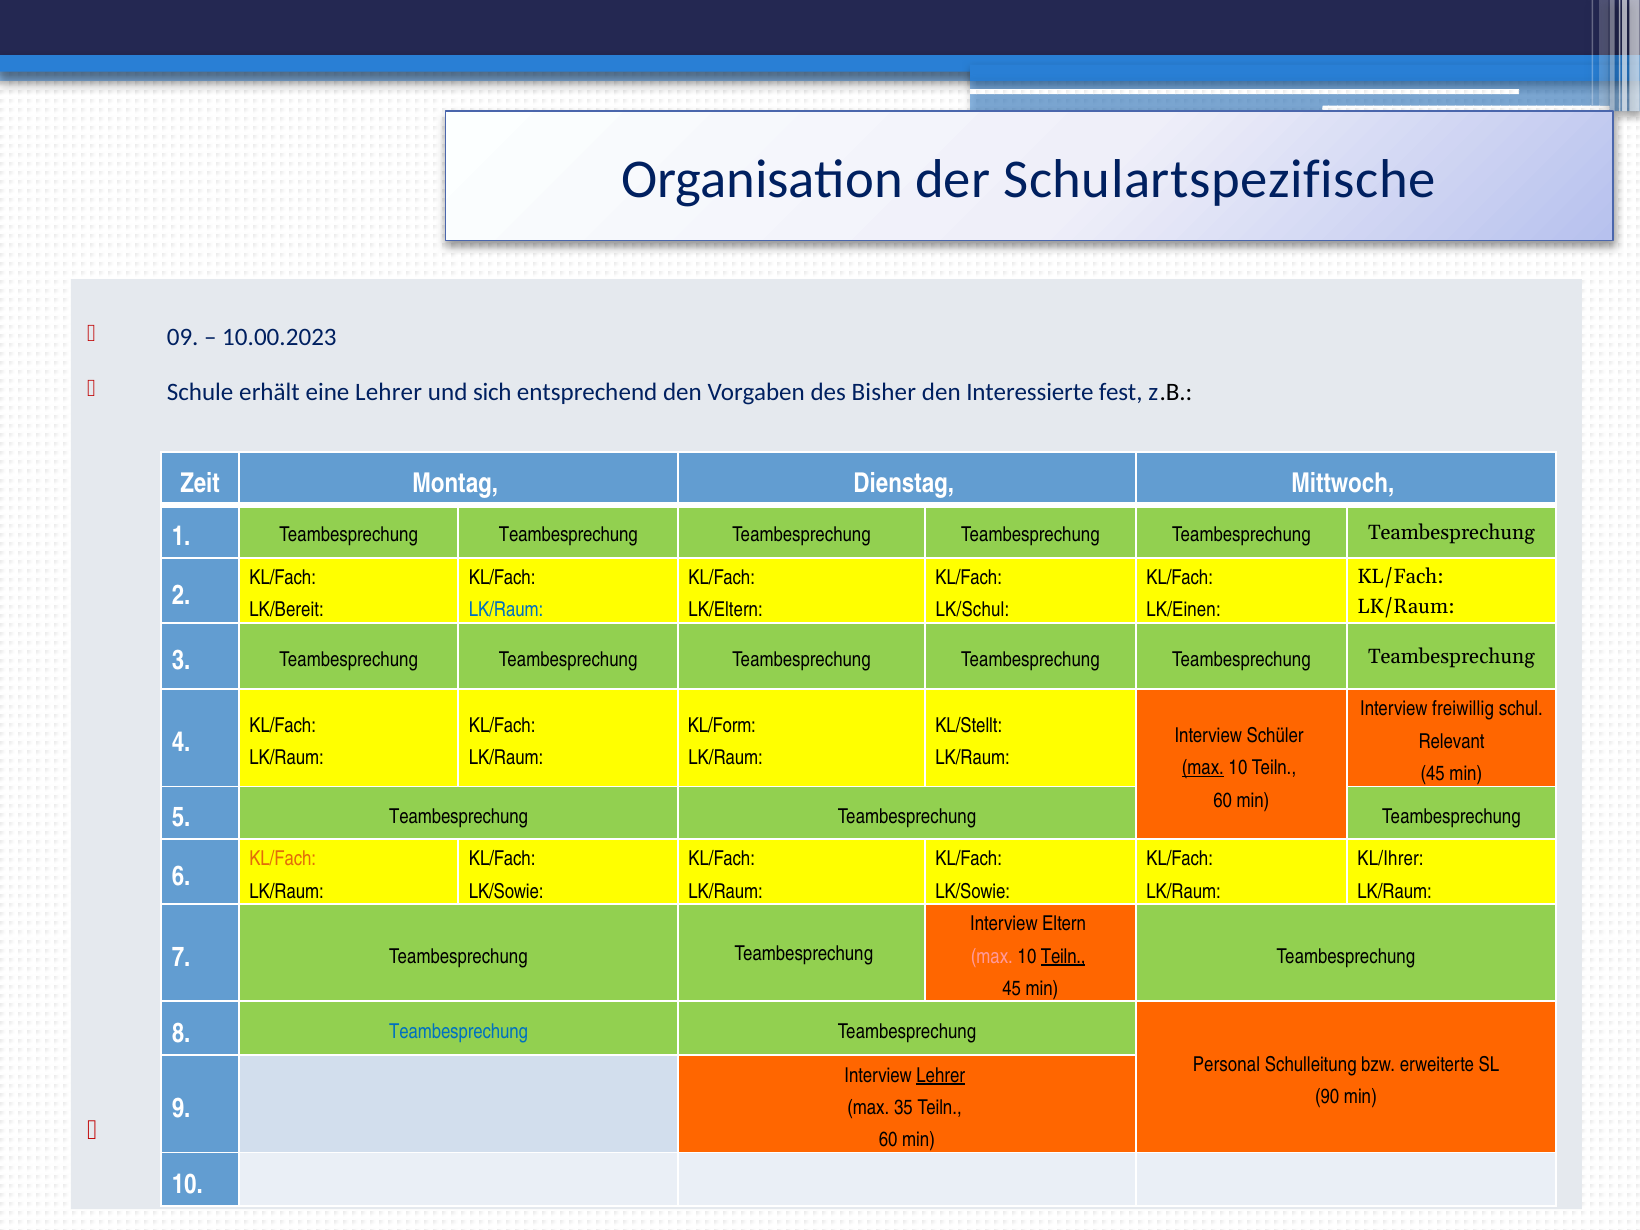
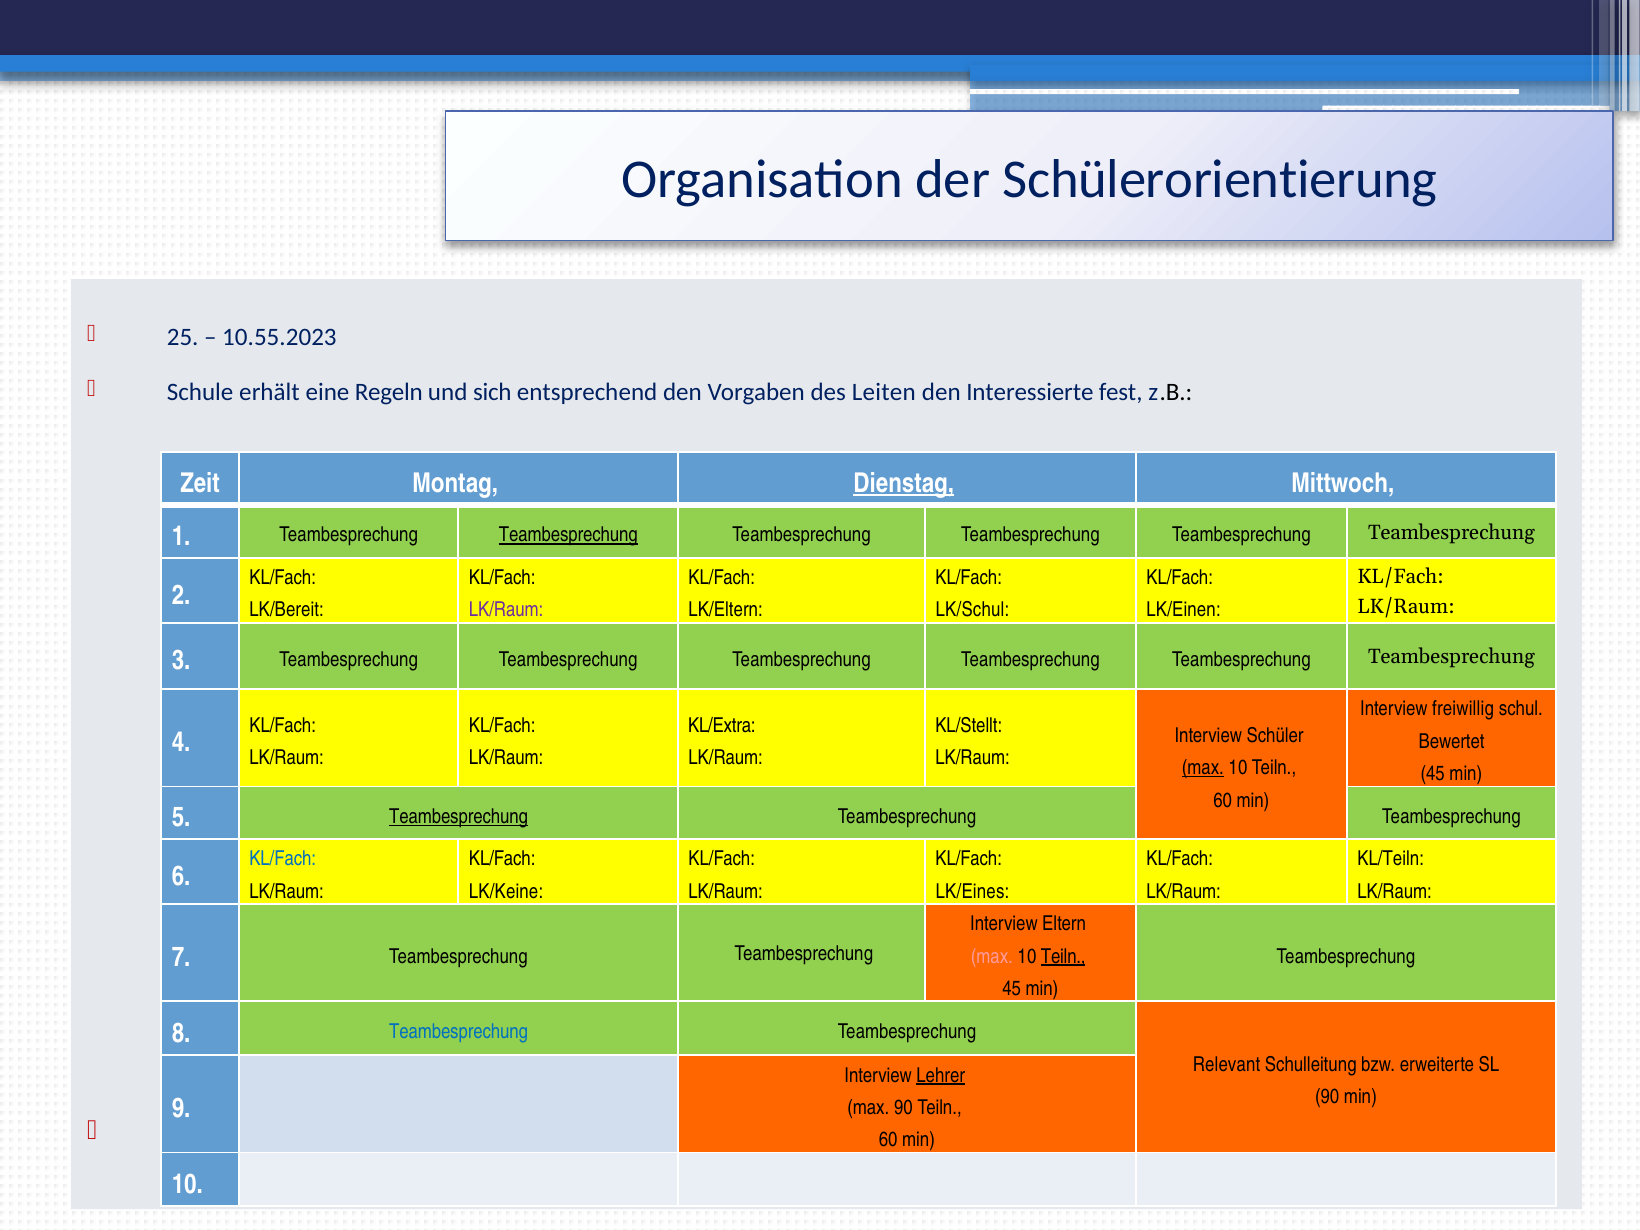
Schulartspezifische: Schulartspezifische -> Schülerorientierung
09: 09 -> 25
10.00.2023: 10.00.2023 -> 10.55.2023
eine Lehrer: Lehrer -> Regeln
Bisher: Bisher -> Leiten
Dienstag underline: none -> present
Teambesprechung at (568, 535) underline: none -> present
LK/Raum at (506, 610) colour: blue -> purple
KL/Form: KL/Form -> KL/Extra
Relevant: Relevant -> Bewertet
Teambesprechung at (459, 817) underline: none -> present
KL/Fach at (283, 859) colour: orange -> blue
KL/Ihrer: KL/Ihrer -> KL/Teiln
LK/Sowie at (506, 891): LK/Sowie -> LK/Keine
LK/Sowie at (973, 891): LK/Sowie -> LK/Eines
Personal: Personal -> Relevant
max 35: 35 -> 90
